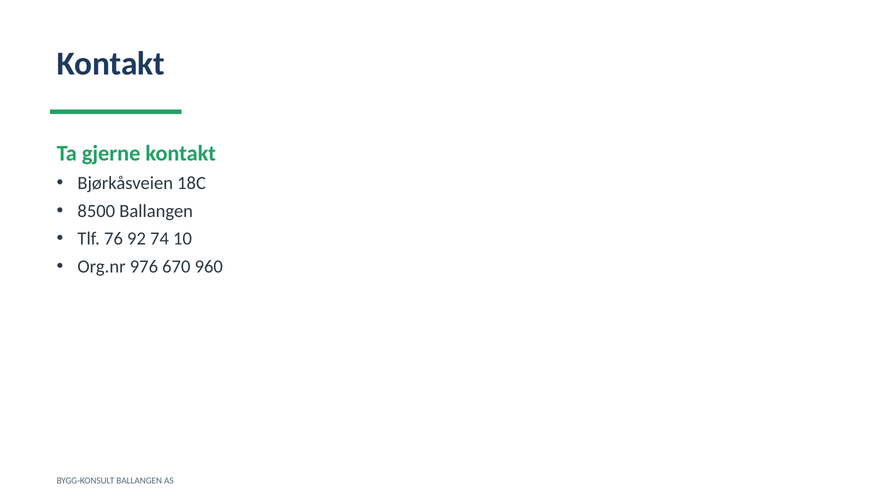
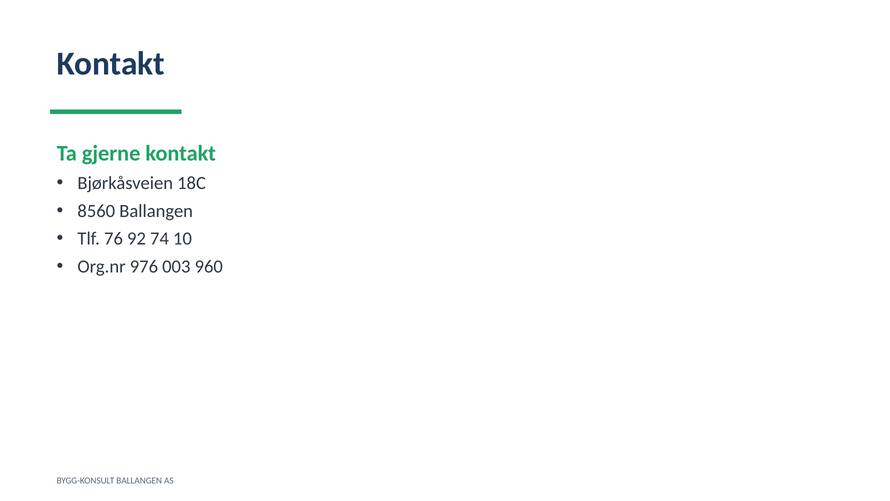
8500: 8500 -> 8560
670: 670 -> 003
